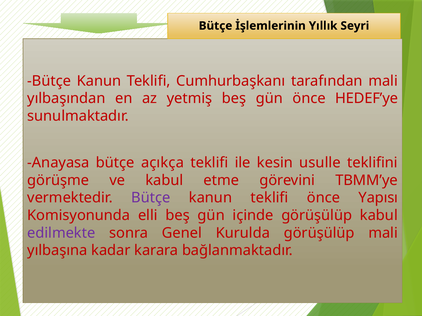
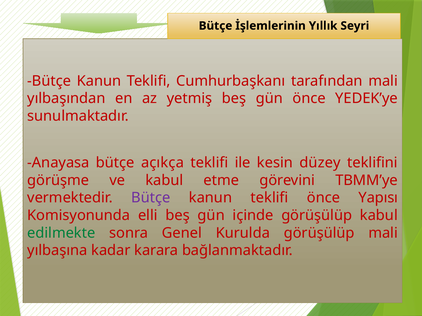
HEDEF’ye: HEDEF’ye -> YEDEK’ye
usulle: usulle -> düzey
edilmekte colour: purple -> green
